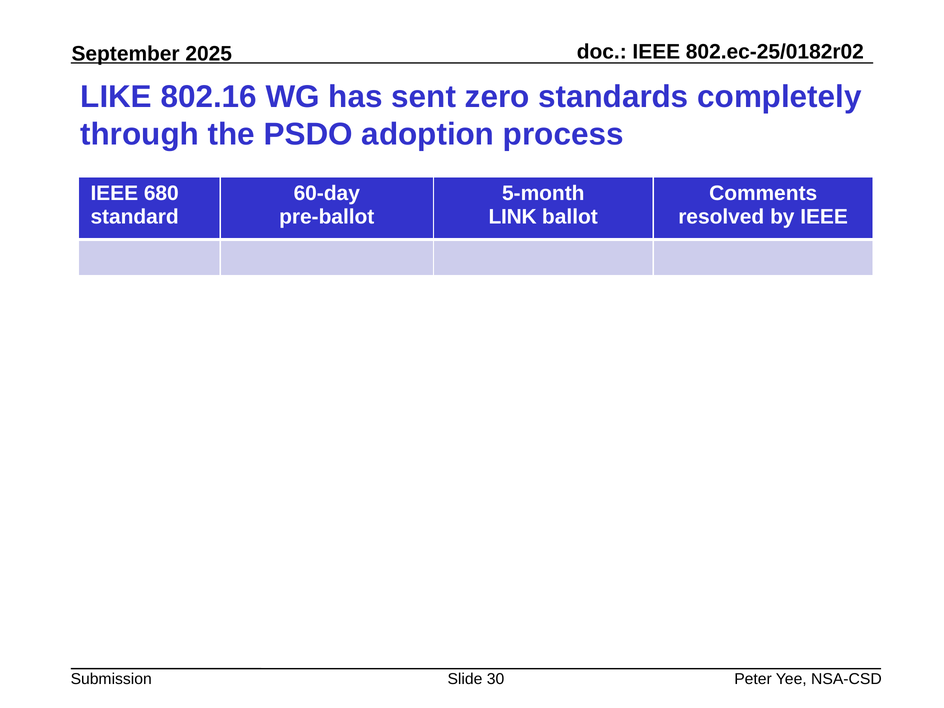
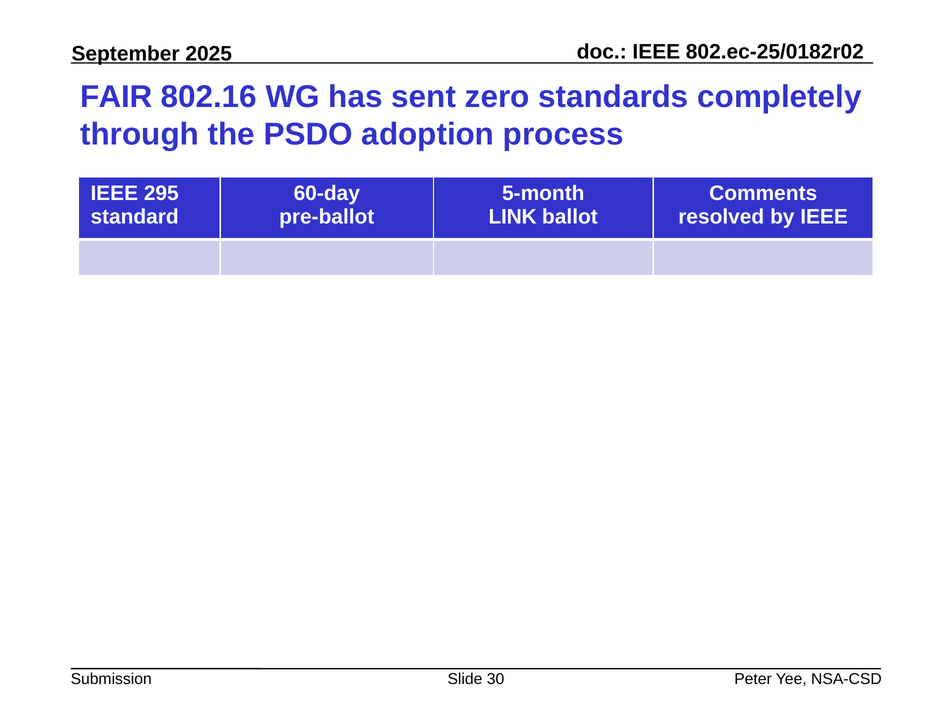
LIKE: LIKE -> FAIR
680: 680 -> 295
